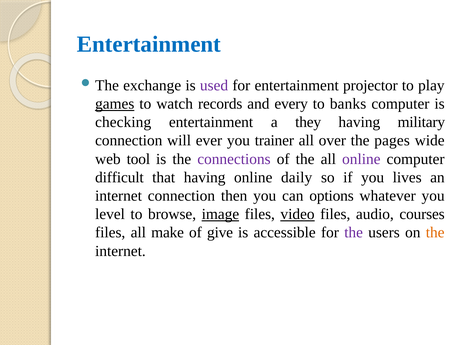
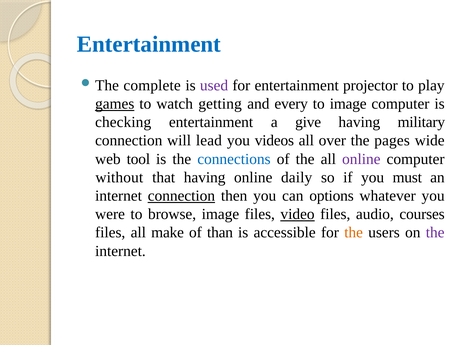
exchange: exchange -> complete
records: records -> getting
to banks: banks -> image
they: they -> give
ever: ever -> lead
trainer: trainer -> videos
connections colour: purple -> blue
difficult: difficult -> without
lives: lives -> must
connection at (181, 196) underline: none -> present
level: level -> were
image at (220, 214) underline: present -> none
give: give -> than
the at (354, 233) colour: purple -> orange
the at (435, 233) colour: orange -> purple
